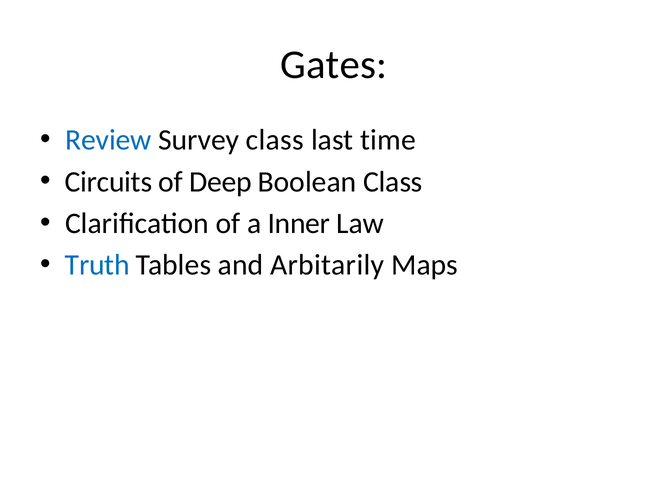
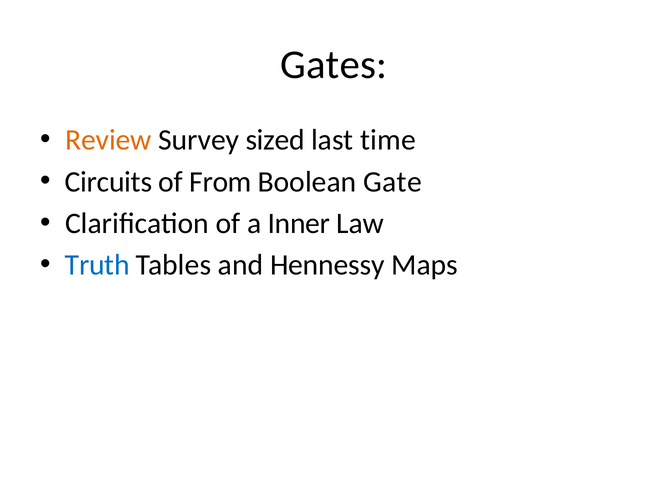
Review colour: blue -> orange
Survey class: class -> sized
Deep: Deep -> From
Boolean Class: Class -> Gate
Arbitarily: Arbitarily -> Hennessy
